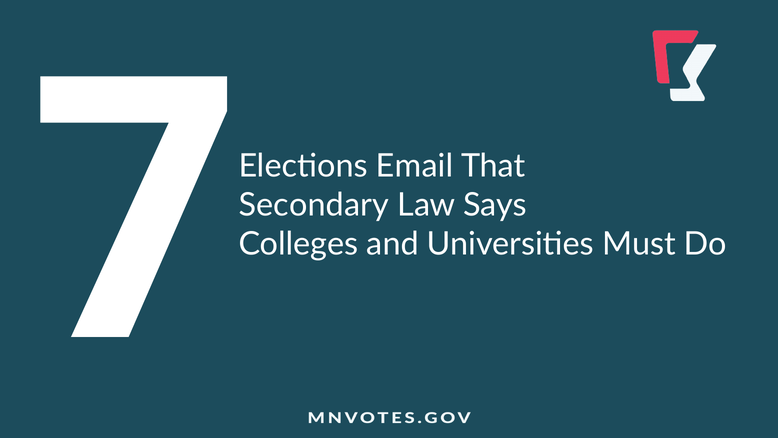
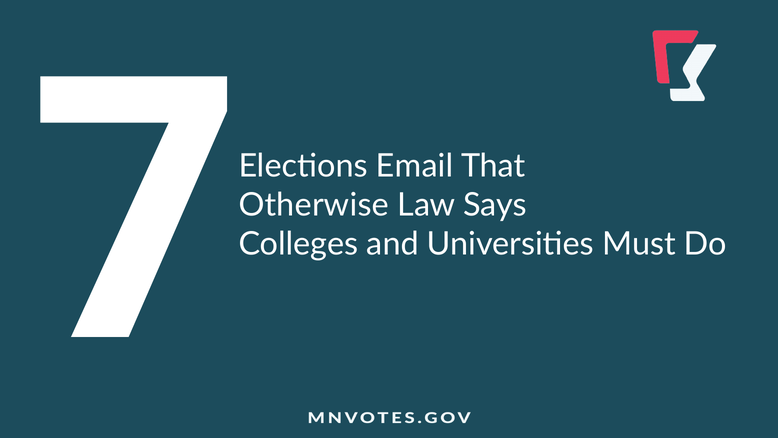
Secondary: Secondary -> Otherwise
